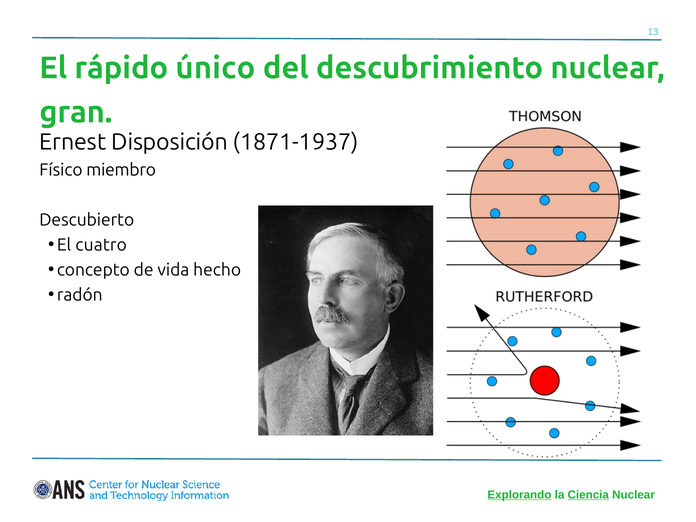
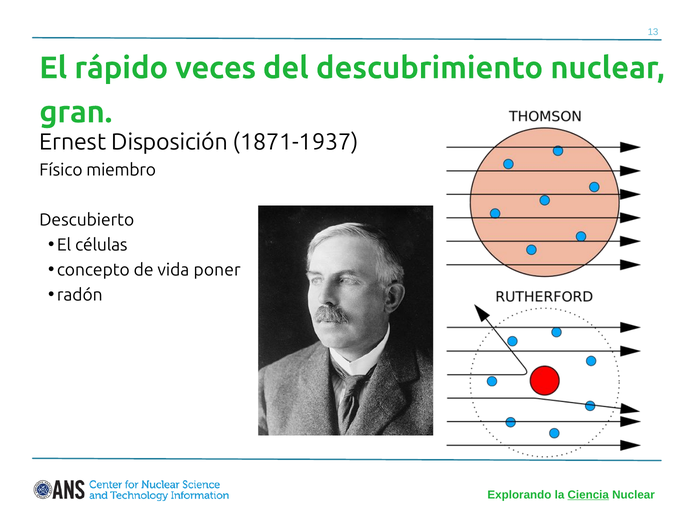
único: único -> veces
cuatro: cuatro -> células
hecho: hecho -> poner
Explorando underline: present -> none
